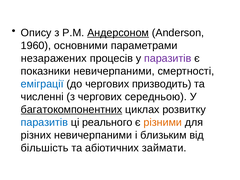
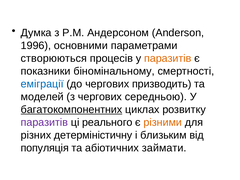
Опису: Опису -> Думка
Андерсоном underline: present -> none
1960: 1960 -> 1996
незаражених: незаражених -> створюються
паразитів at (168, 58) colour: purple -> orange
показники невичерпаними: невичерпаними -> біномінальному
численні: численні -> моделей
паразитів at (44, 122) colour: blue -> purple
різних невичерпаними: невичерпаними -> детерміністичну
більшість: більшість -> популяція
